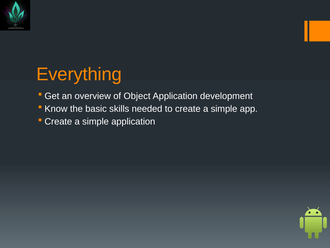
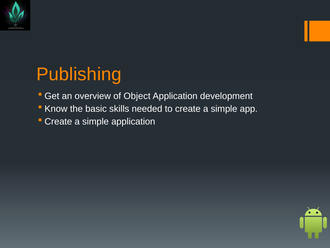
Everything: Everything -> Publishing
